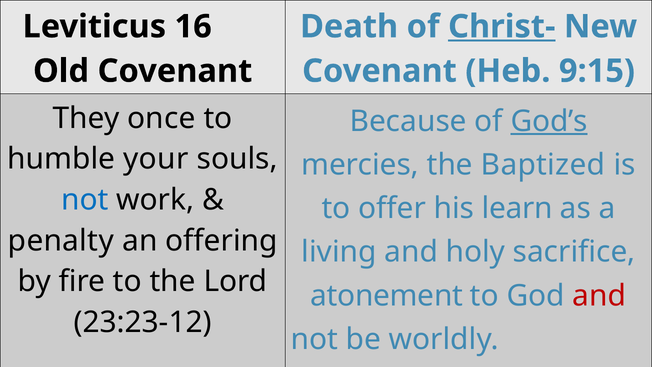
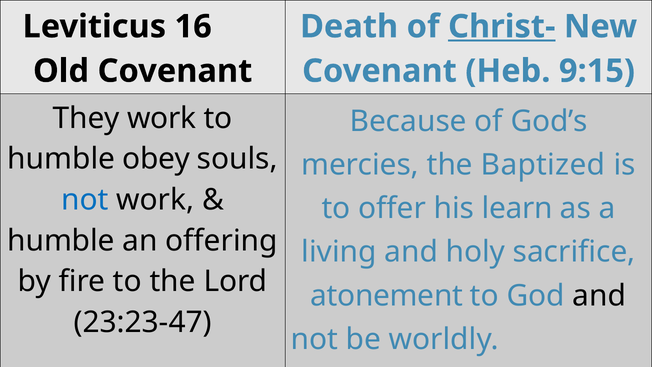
They once: once -> work
God’s underline: present -> none
your: your -> obey
penalty at (61, 241): penalty -> humble
and at (599, 296) colour: red -> black
23:23-12: 23:23-12 -> 23:23-47
